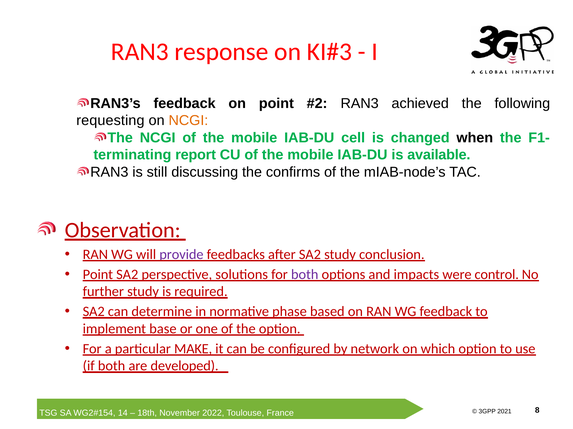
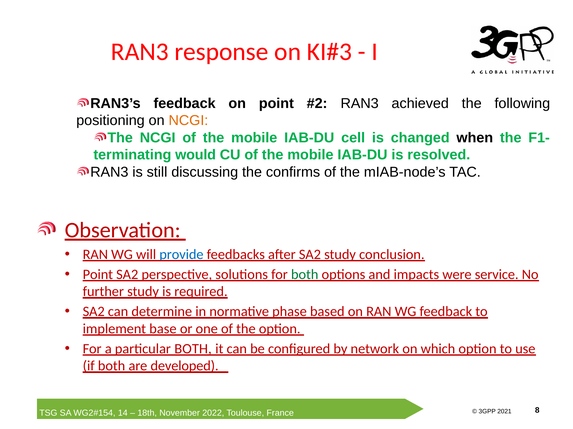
requesting: requesting -> positioning
report: report -> would
available: available -> resolved
provide colour: purple -> blue
both at (305, 275) colour: purple -> green
control: control -> service
particular MAKE: MAKE -> BOTH
